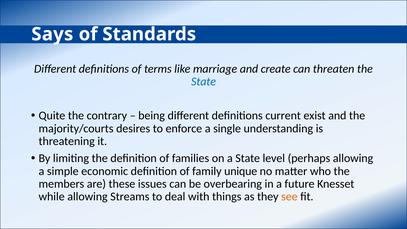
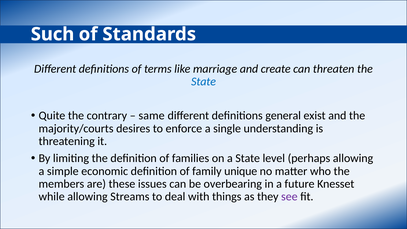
Says: Says -> Such
being: being -> same
current: current -> general
see colour: orange -> purple
